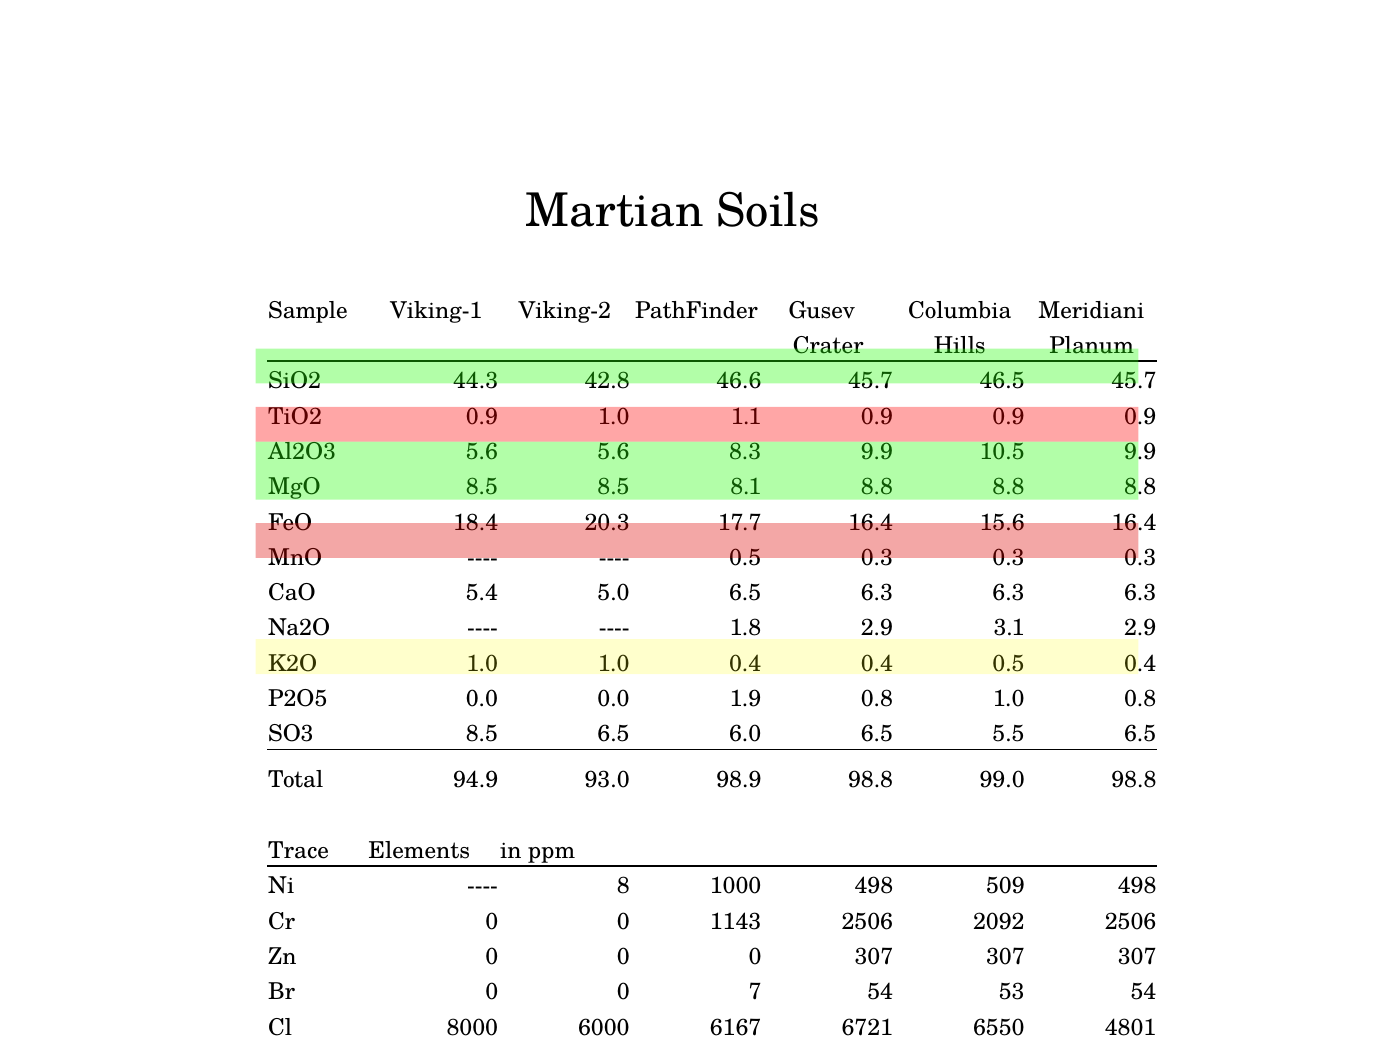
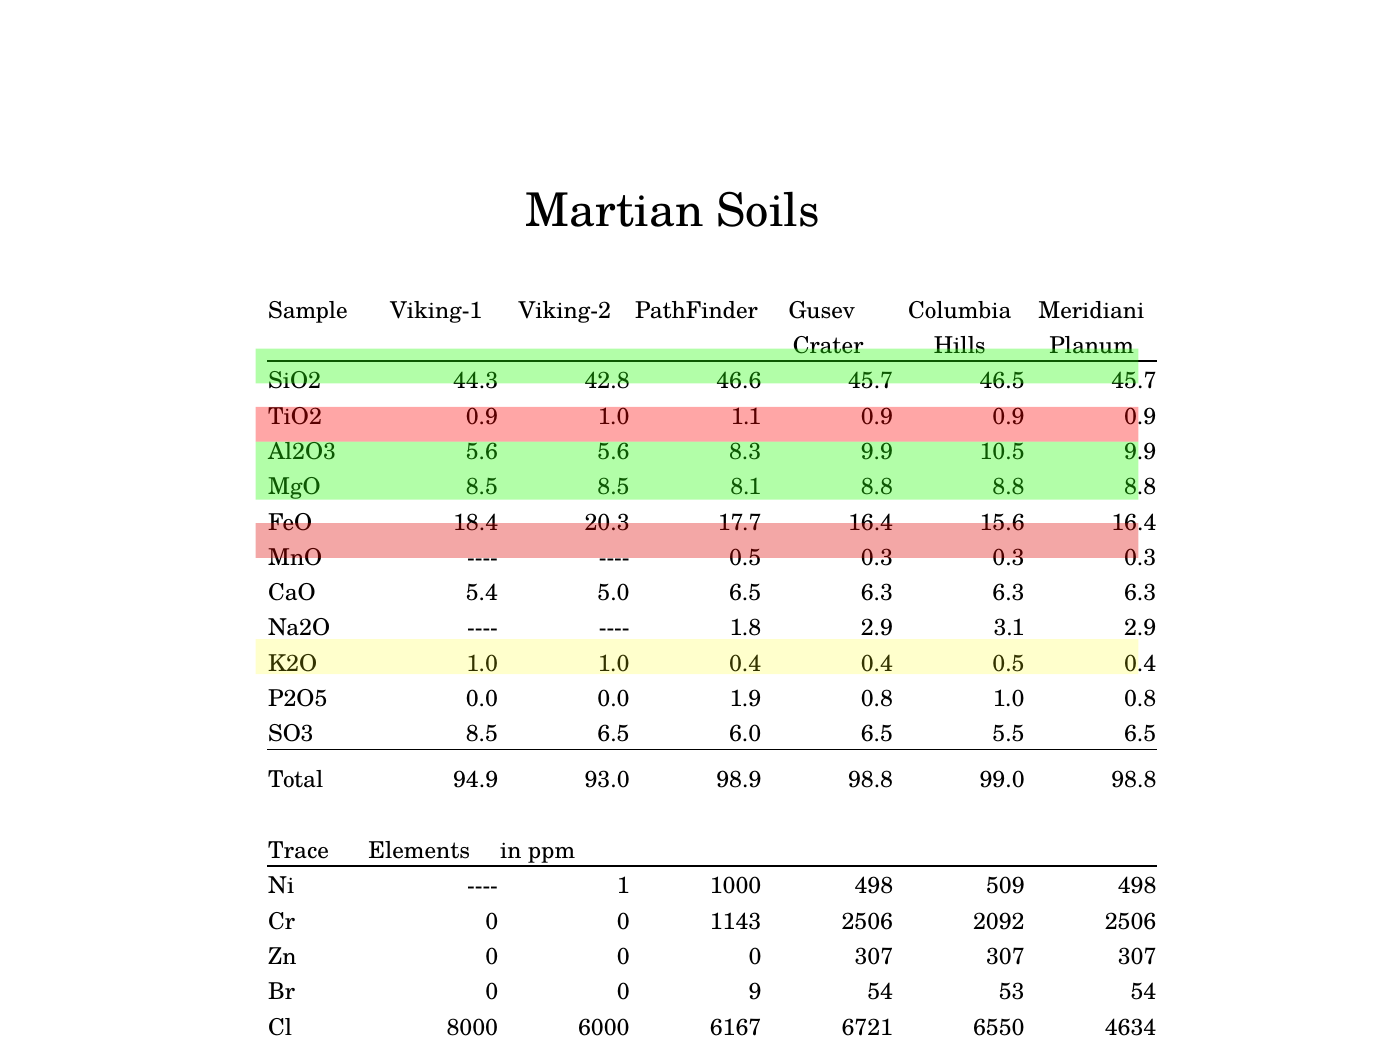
8: 8 -> 1
7: 7 -> 9
4801: 4801 -> 4634
